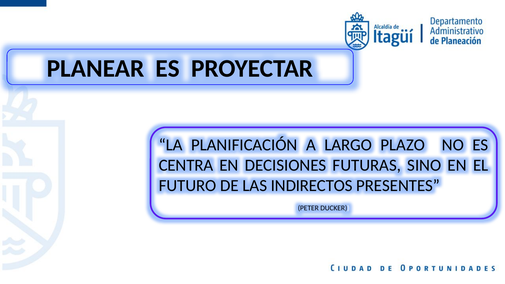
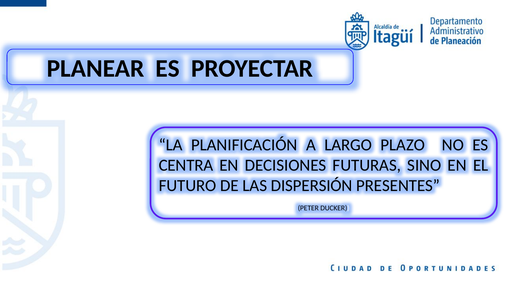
INDIRECTOS: INDIRECTOS -> DISPERSIÓN
